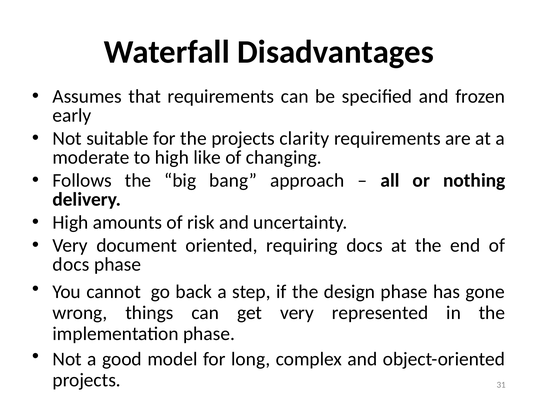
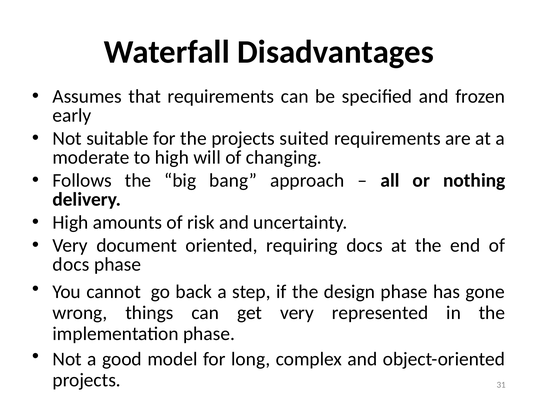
clarity: clarity -> suited
like: like -> will
